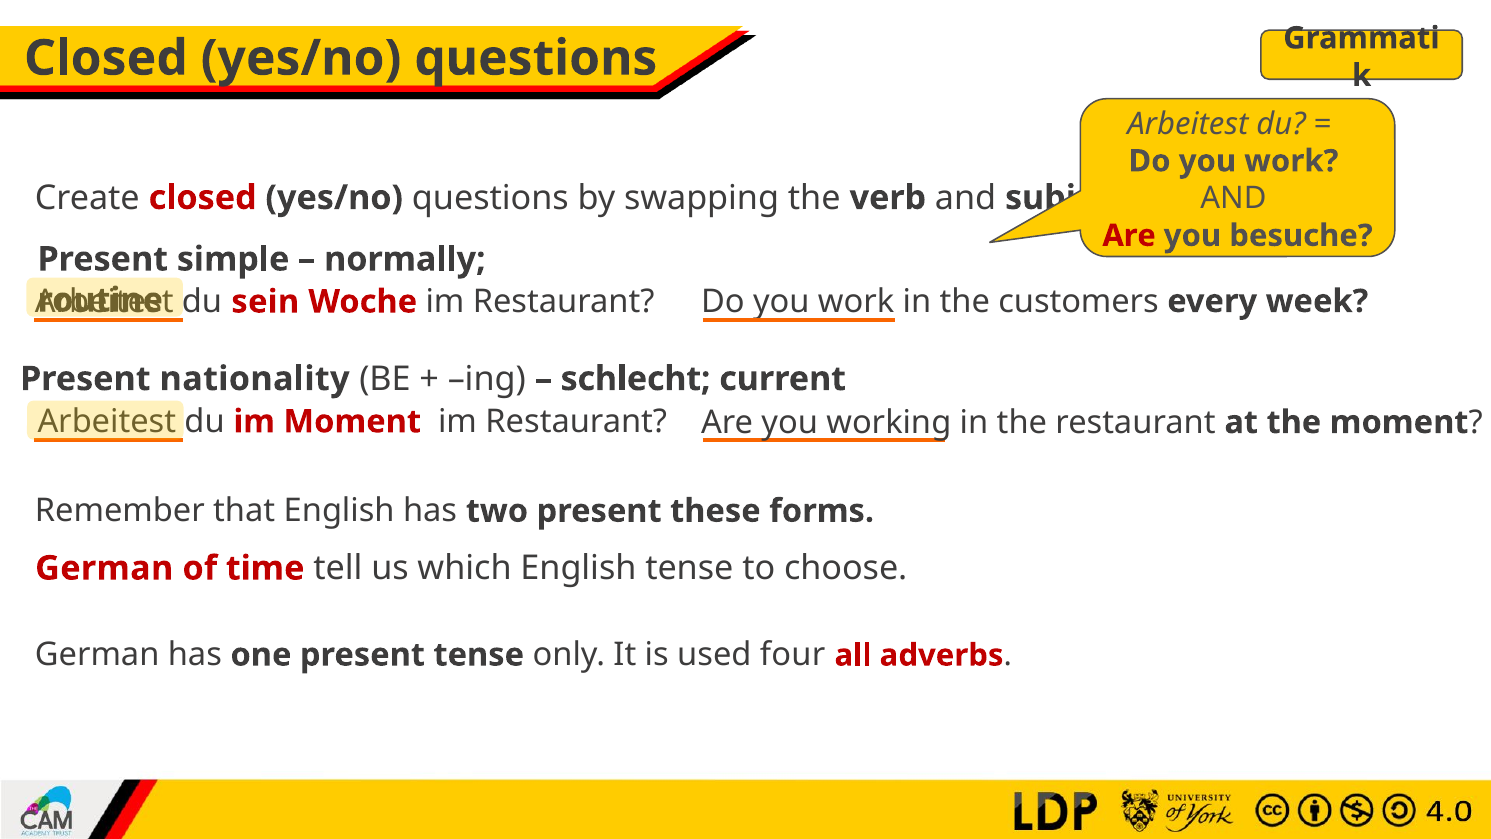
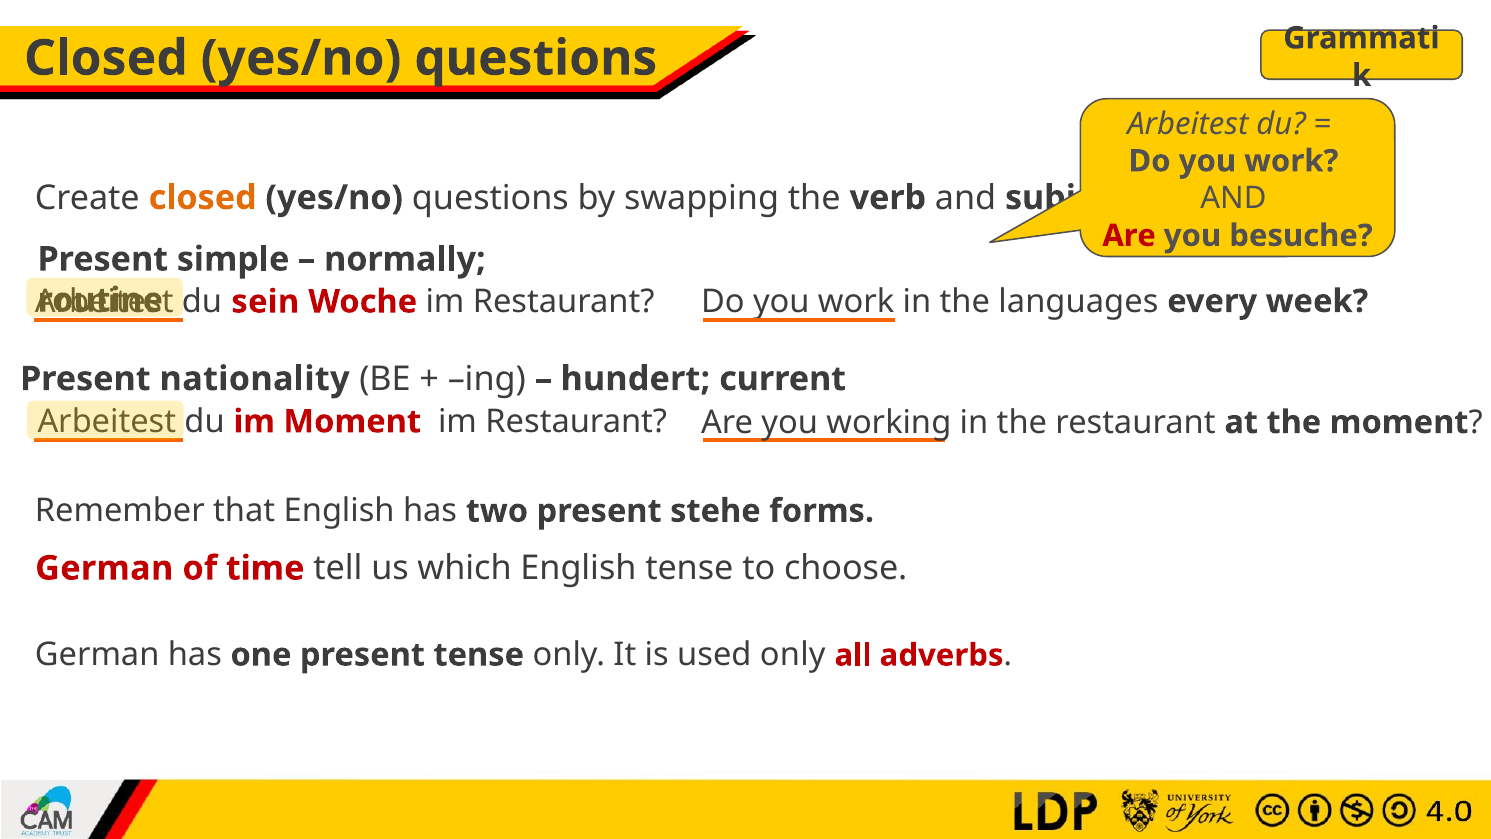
closed at (203, 198) colour: red -> orange
customers: customers -> languages
schlecht: schlecht -> hundert
these: these -> stehe
used four: four -> only
